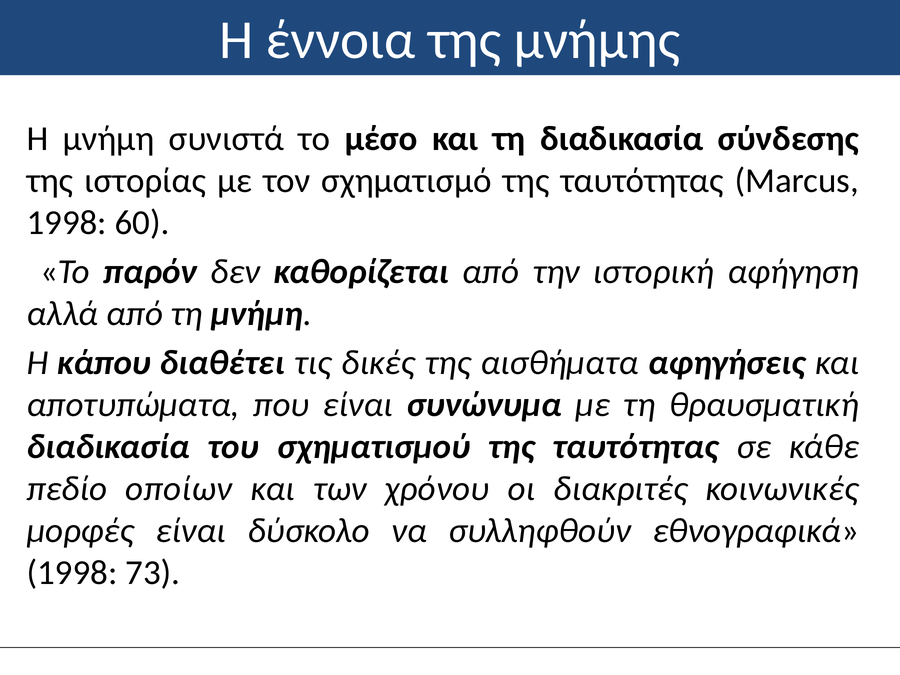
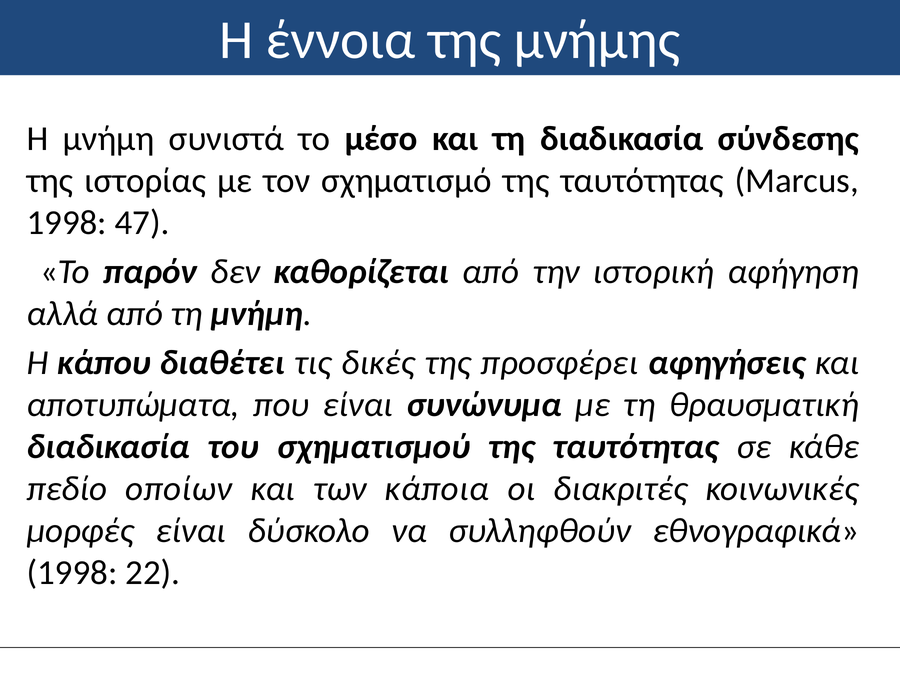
60: 60 -> 47
αισθήματα: αισθήματα -> προσφέρει
χρόνου: χρόνου -> κάποια
73: 73 -> 22
